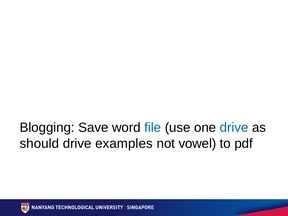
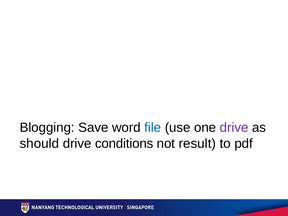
drive at (234, 128) colour: blue -> purple
examples: examples -> conditions
vowel: vowel -> result
